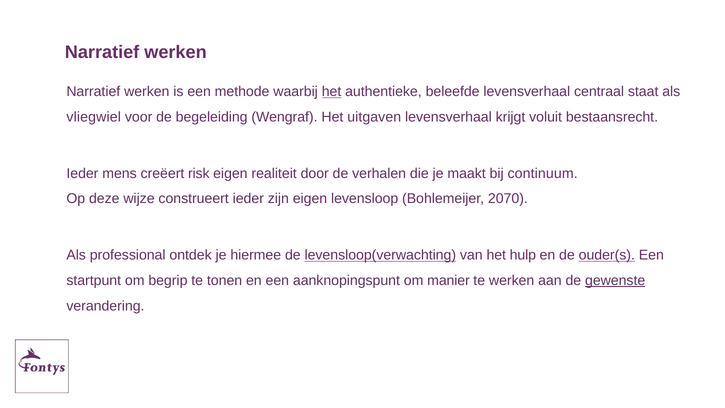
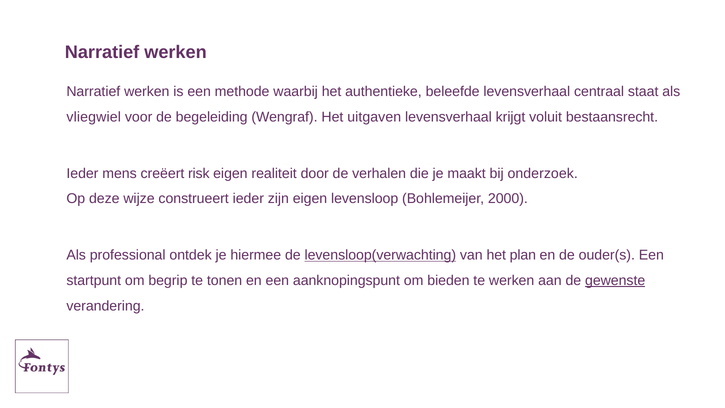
het at (332, 92) underline: present -> none
continuum: continuum -> onderzoek
2070: 2070 -> 2000
hulp: hulp -> plan
ouder(s underline: present -> none
manier: manier -> bieden
